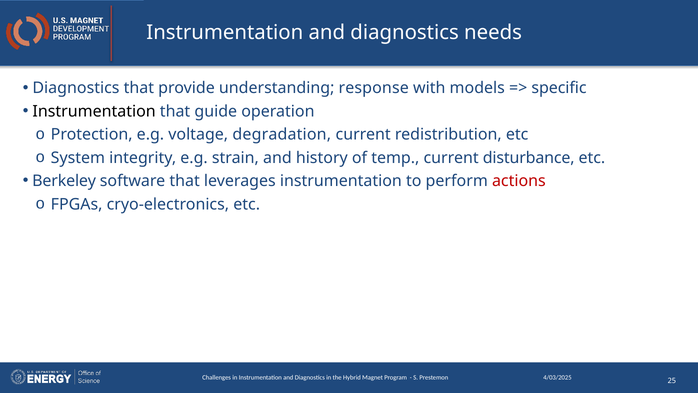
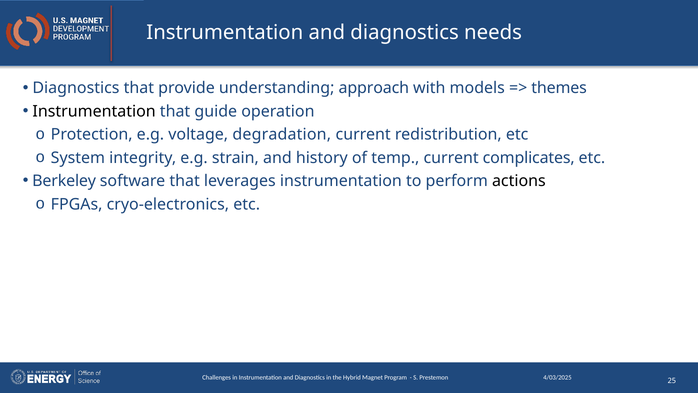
response: response -> approach
specific: specific -> themes
disturbance: disturbance -> complicates
actions colour: red -> black
